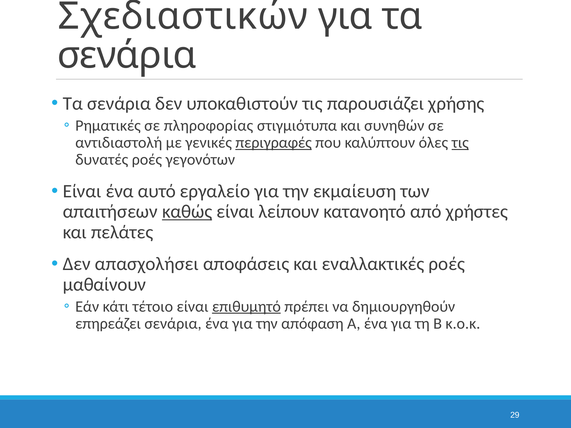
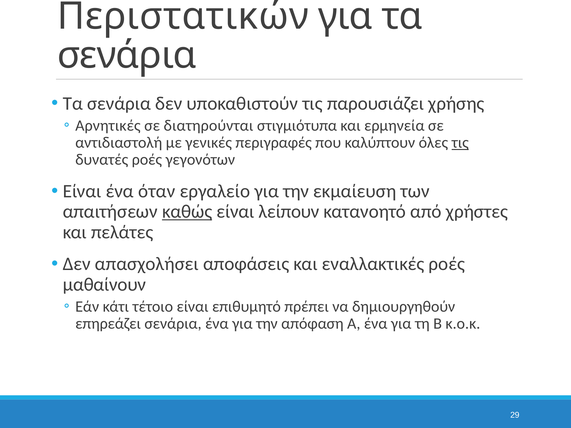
Σχεδιαστικών: Σχεδιαστικών -> Περιστατικών
Ρηματικές: Ρηματικές -> Αρνητικές
πληροφορίας: πληροφορίας -> διατηρούνται
συνηθών: συνηθών -> ερμηνεία
περιγραφές underline: present -> none
αυτό: αυτό -> όταν
επιθυμητό underline: present -> none
